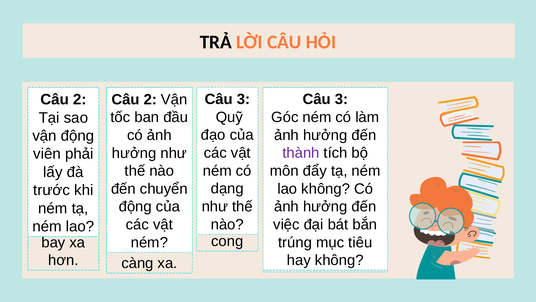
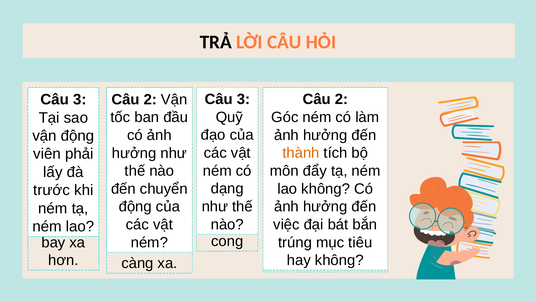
3 at (341, 99): 3 -> 2
2 at (80, 99): 2 -> 3
thành at (301, 153) colour: purple -> orange
